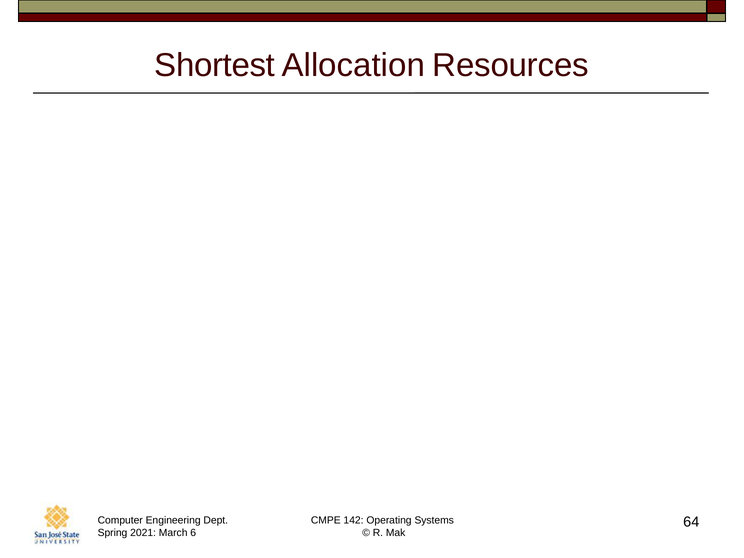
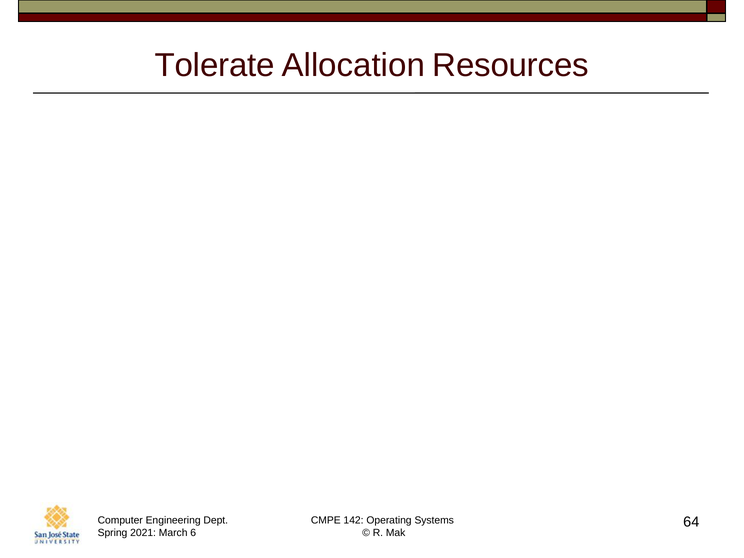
Shortest at (215, 66): Shortest -> Tolerate
